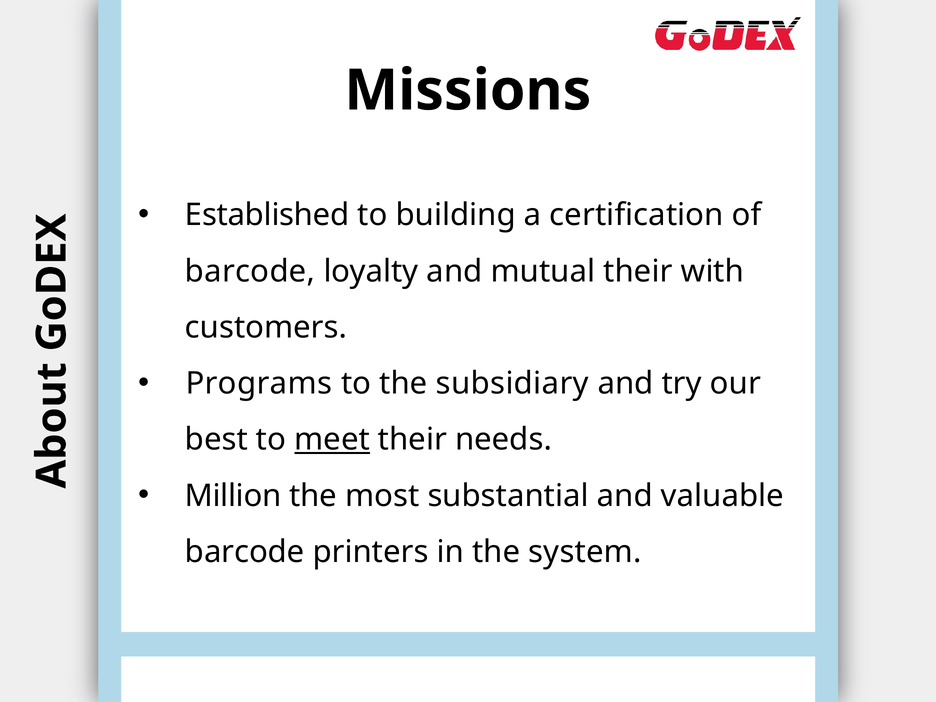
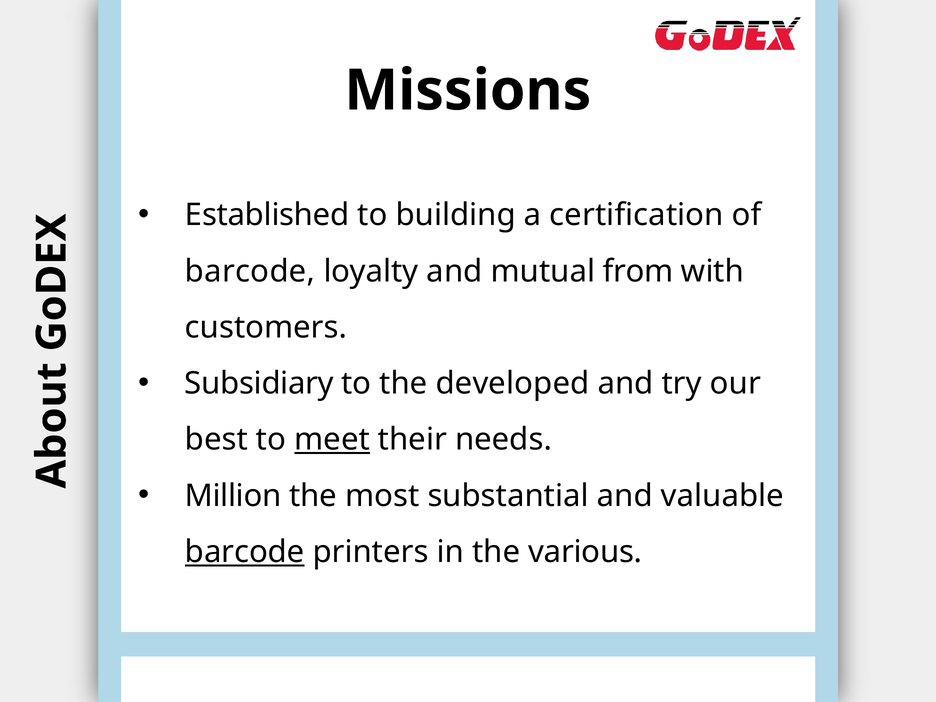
mutual their: their -> from
Programs: Programs -> Subsidiary
subsidiary: subsidiary -> developed
barcode at (245, 552) underline: none -> present
system: system -> various
